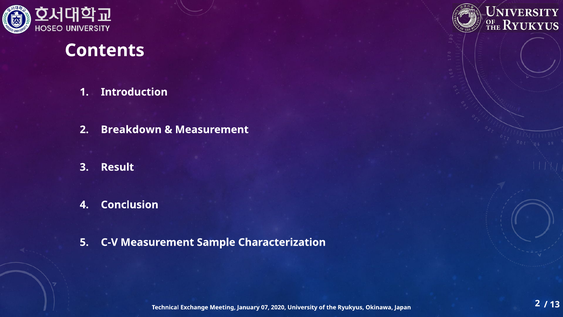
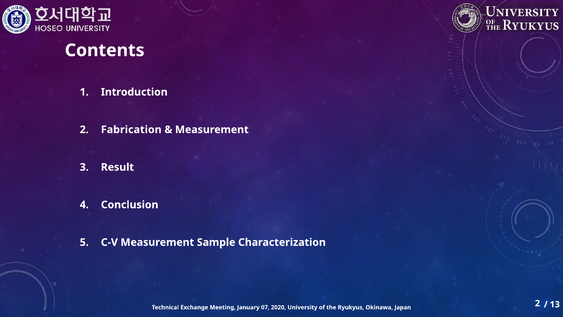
Breakdown: Breakdown -> Fabrication
